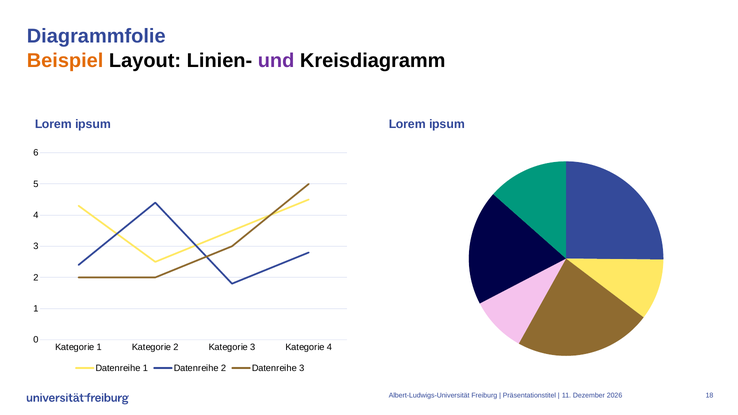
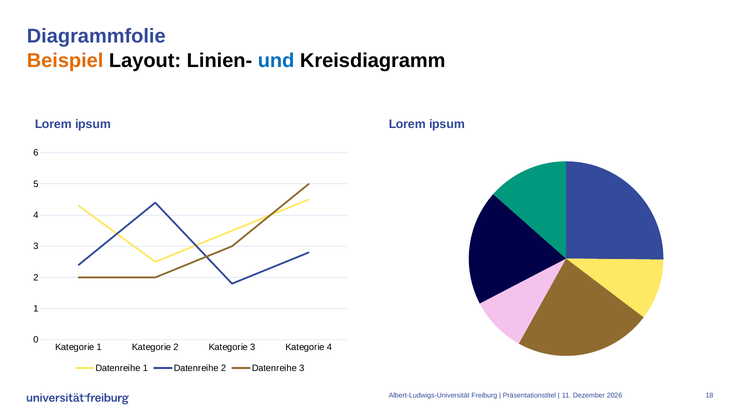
und colour: purple -> blue
